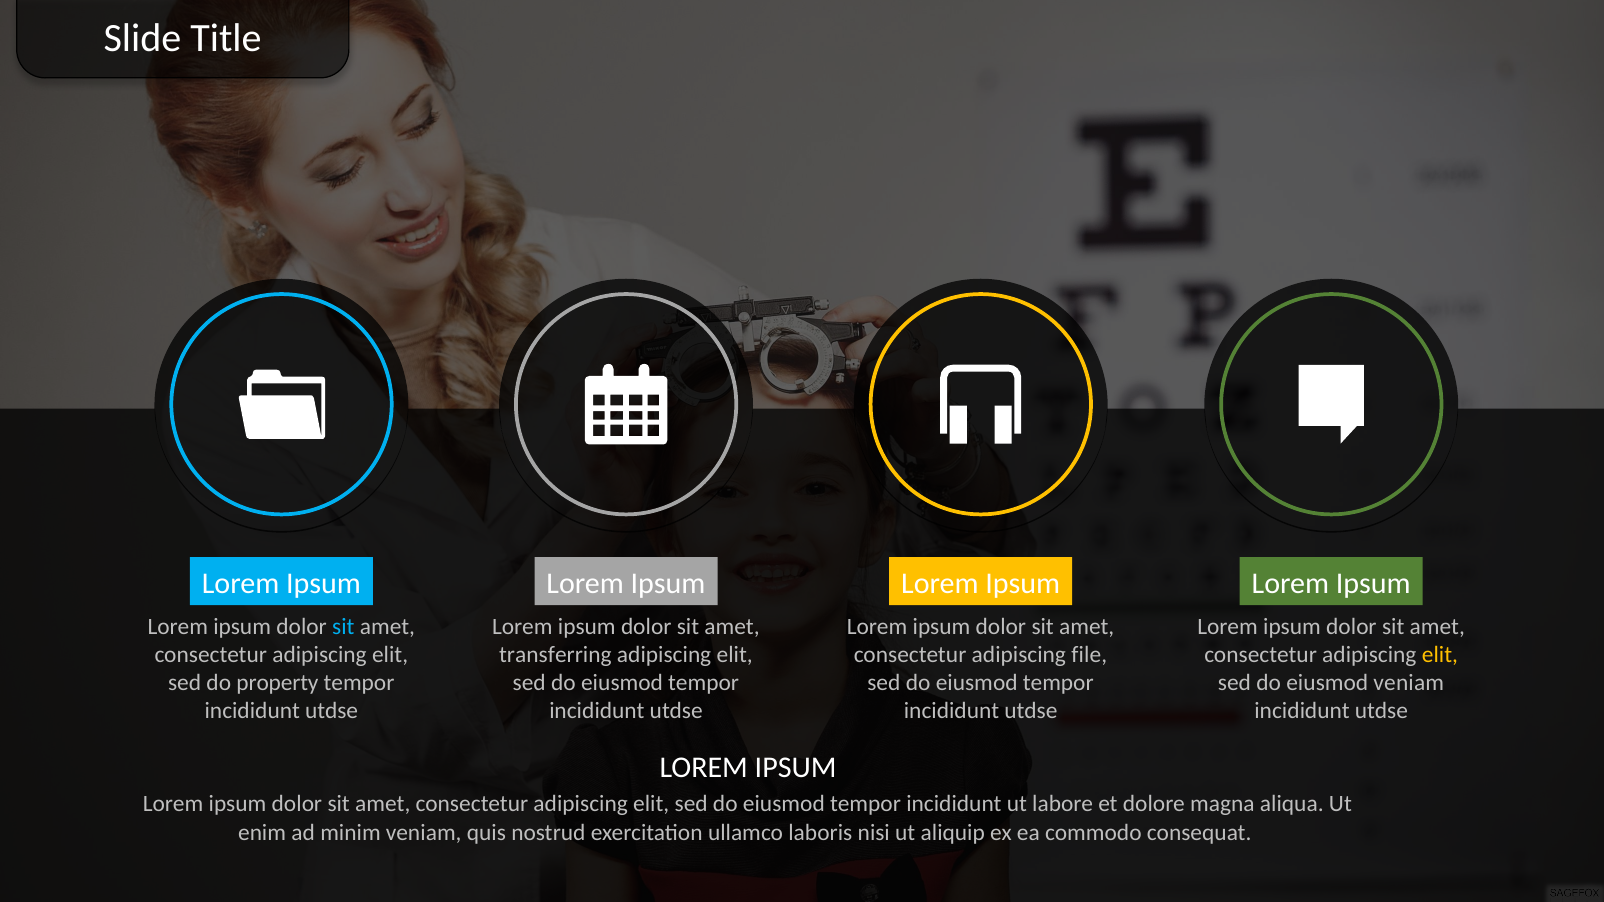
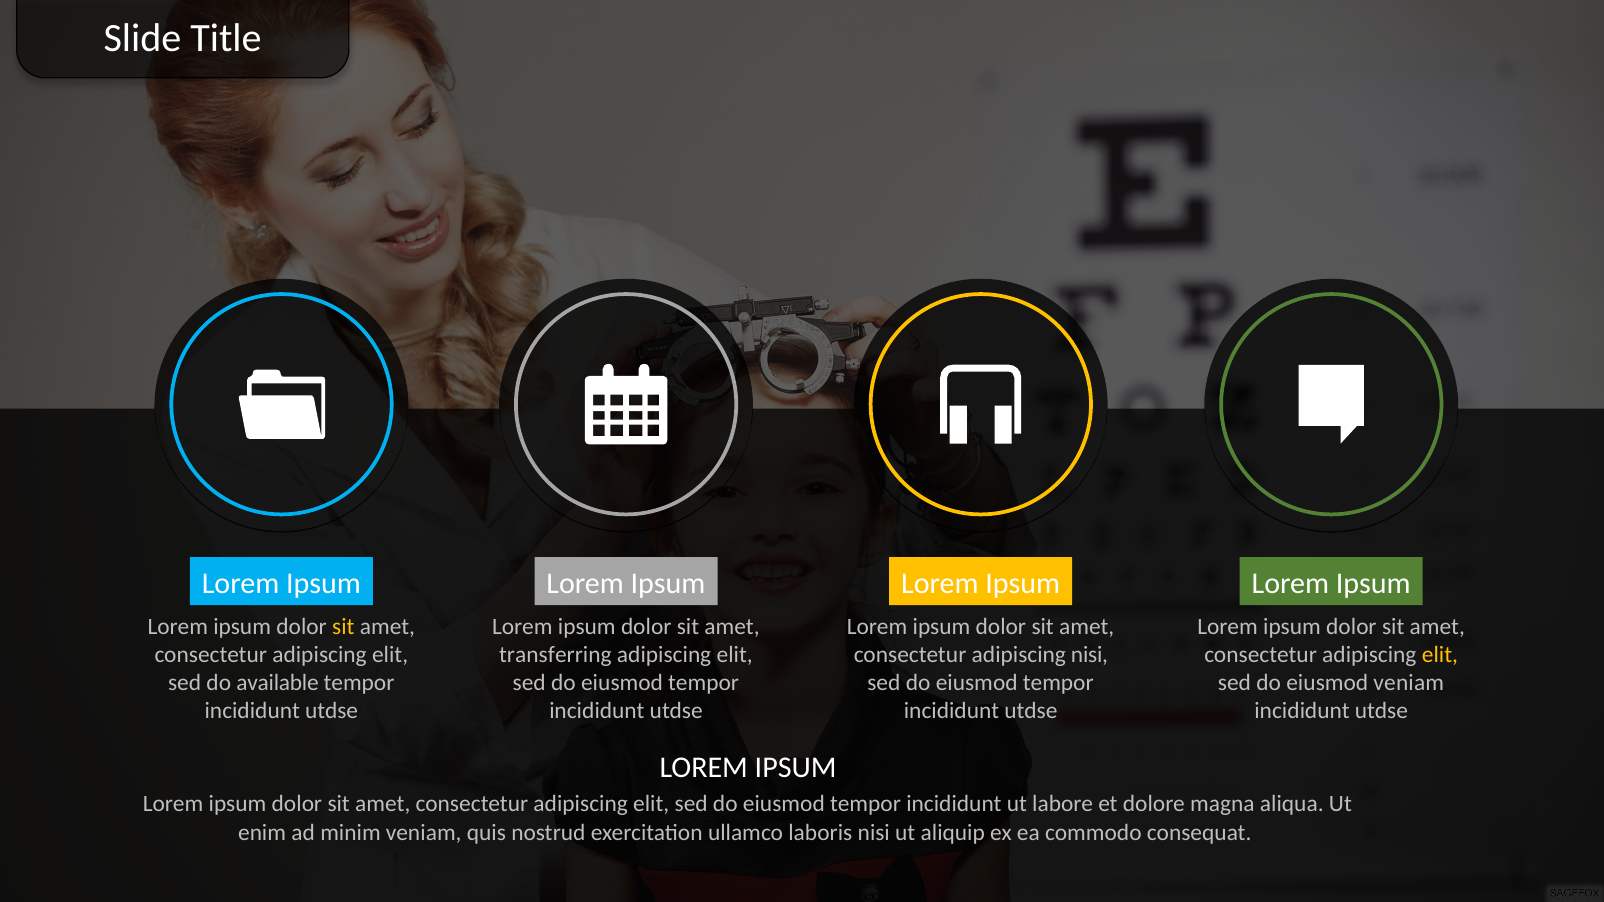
sit at (343, 627) colour: light blue -> yellow
adipiscing file: file -> nisi
property: property -> available
